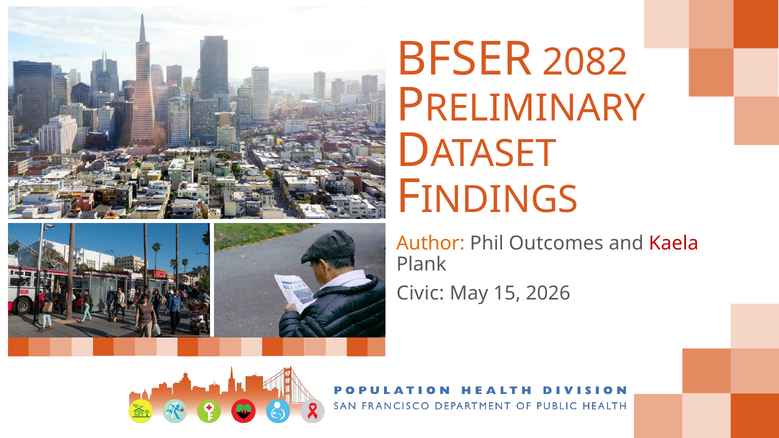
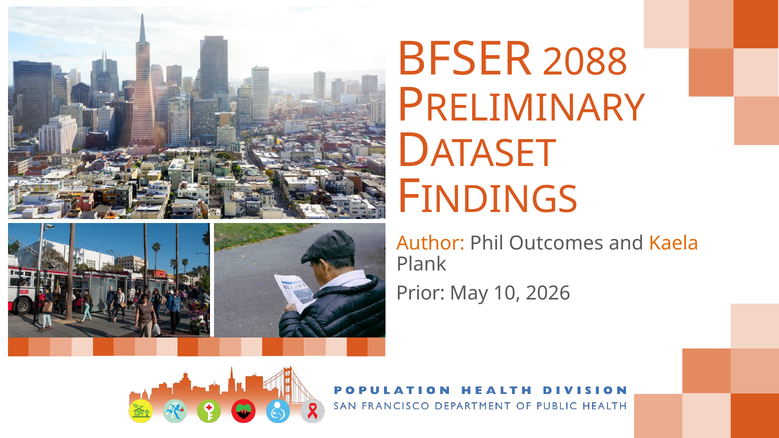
2082: 2082 -> 2088
Kaela colour: red -> orange
Civic: Civic -> Prior
15: 15 -> 10
